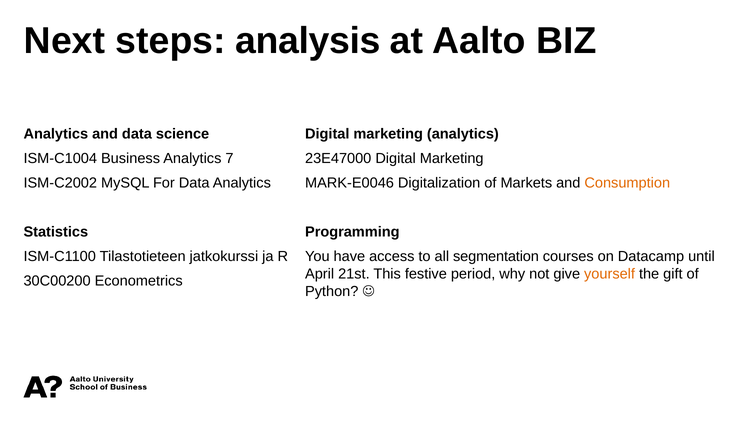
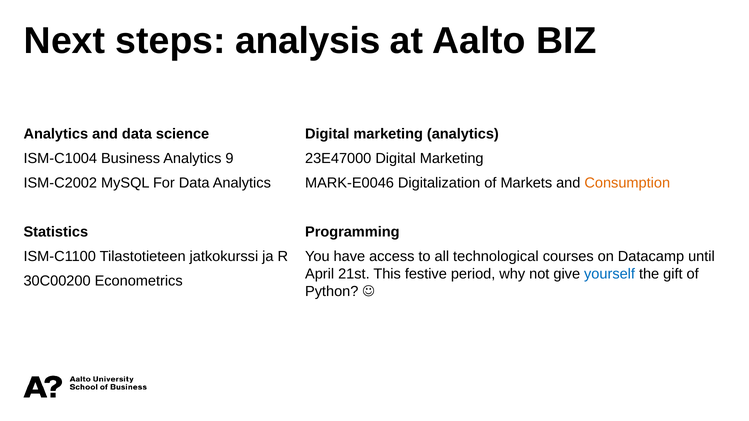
7: 7 -> 9
segmentation: segmentation -> technological
yourself colour: orange -> blue
